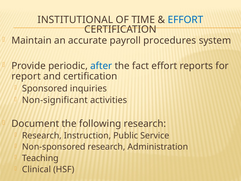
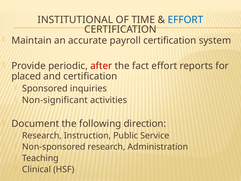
payroll procedures: procedures -> certification
after colour: blue -> red
report: report -> placed
following research: research -> direction
